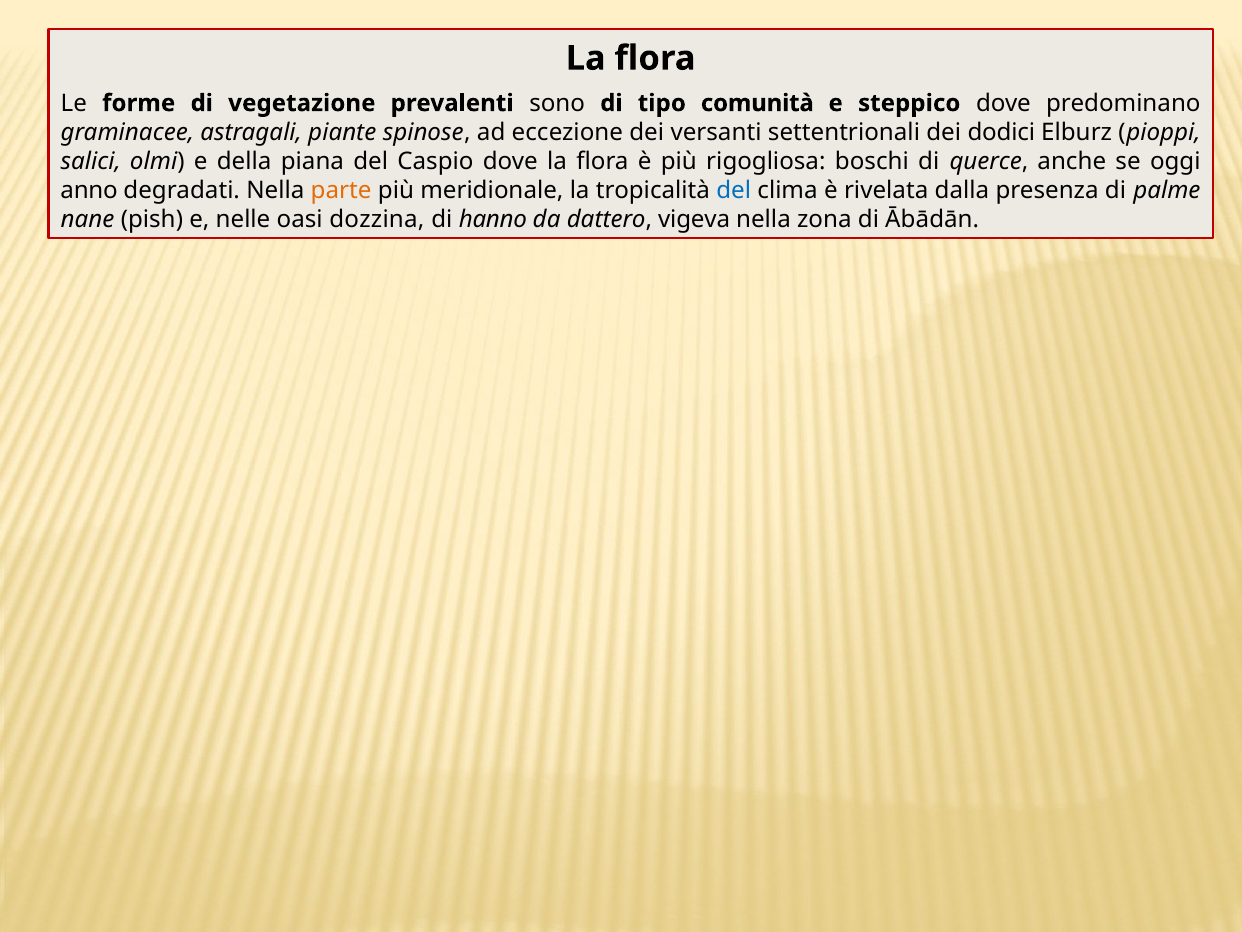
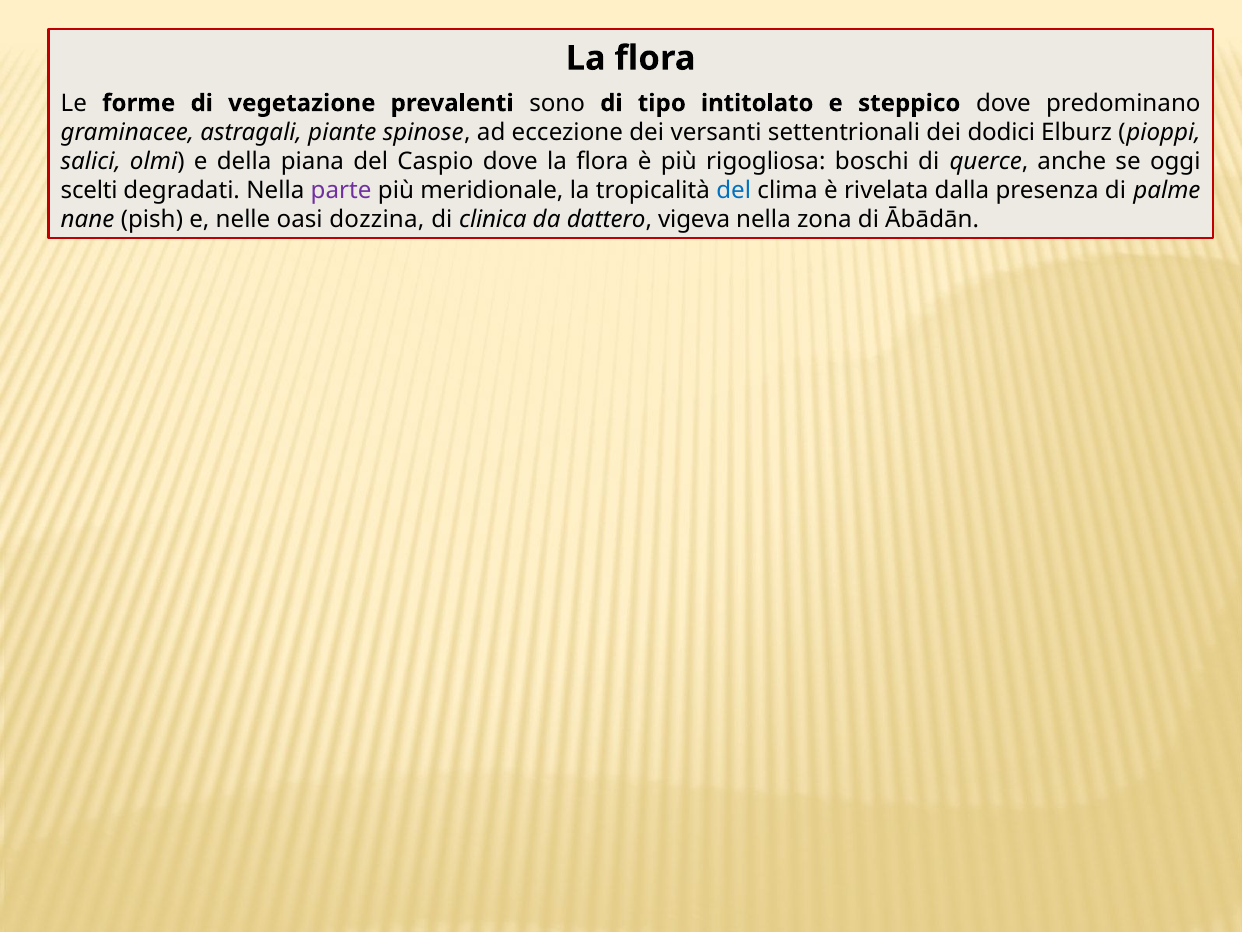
comunità: comunità -> intitolato
anno: anno -> scelti
parte colour: orange -> purple
hanno: hanno -> clinica
